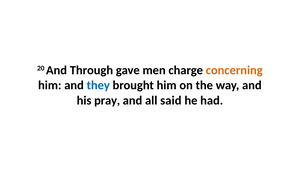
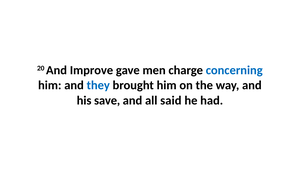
Through: Through -> Improve
concerning colour: orange -> blue
pray: pray -> save
